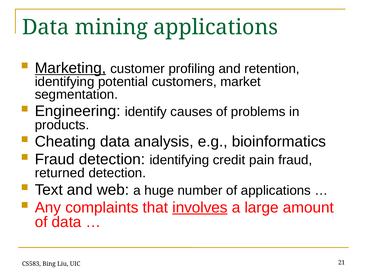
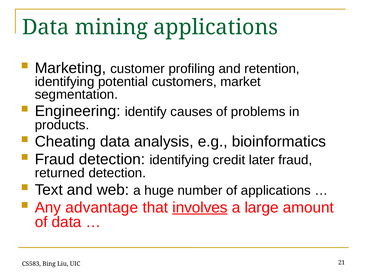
Marketing underline: present -> none
pain: pain -> later
complaints: complaints -> advantage
